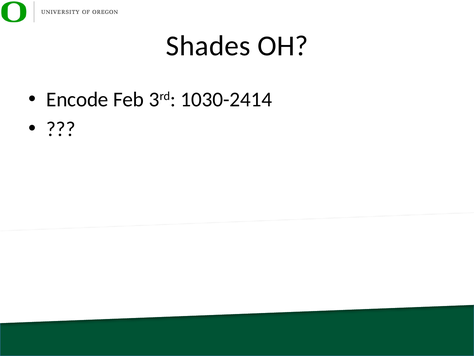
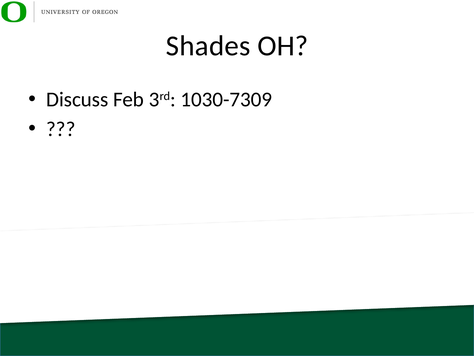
Encode: Encode -> Discuss
1030-2414: 1030-2414 -> 1030-7309
